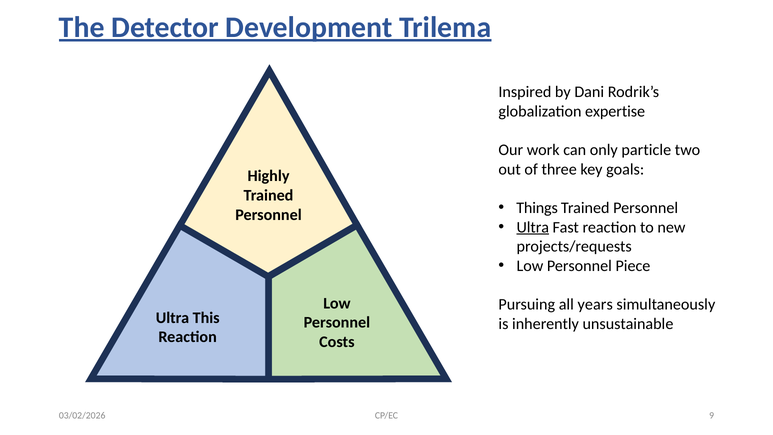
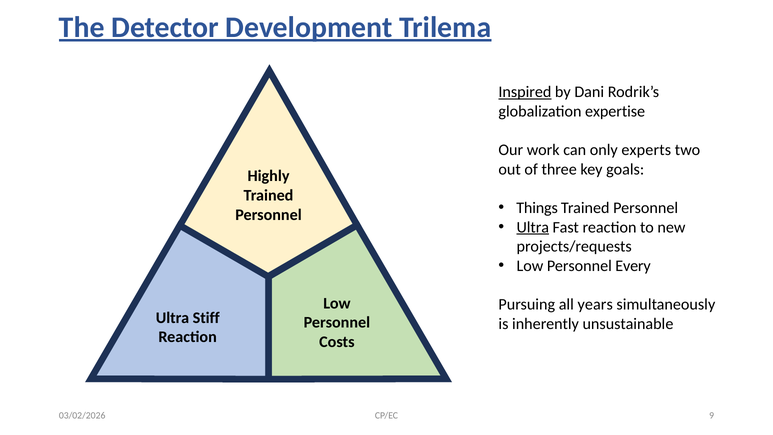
Inspired underline: none -> present
particle: particle -> experts
Piece: Piece -> Every
This: This -> Stiff
